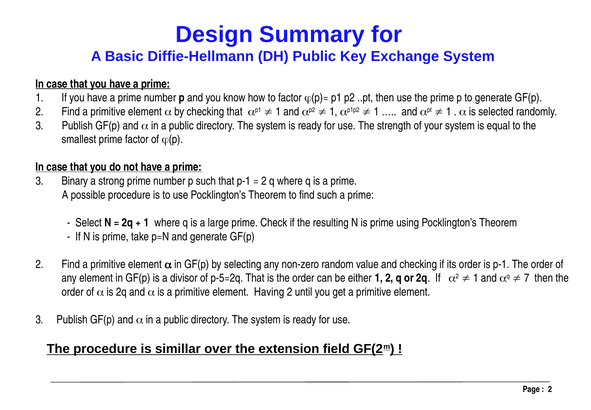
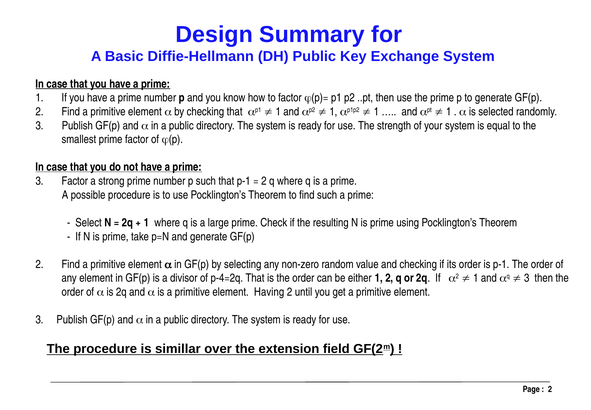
3 Binary: Binary -> Factor
p-5=2q: p-5=2q -> p-4=2q
7 at (527, 279): 7 -> 3
